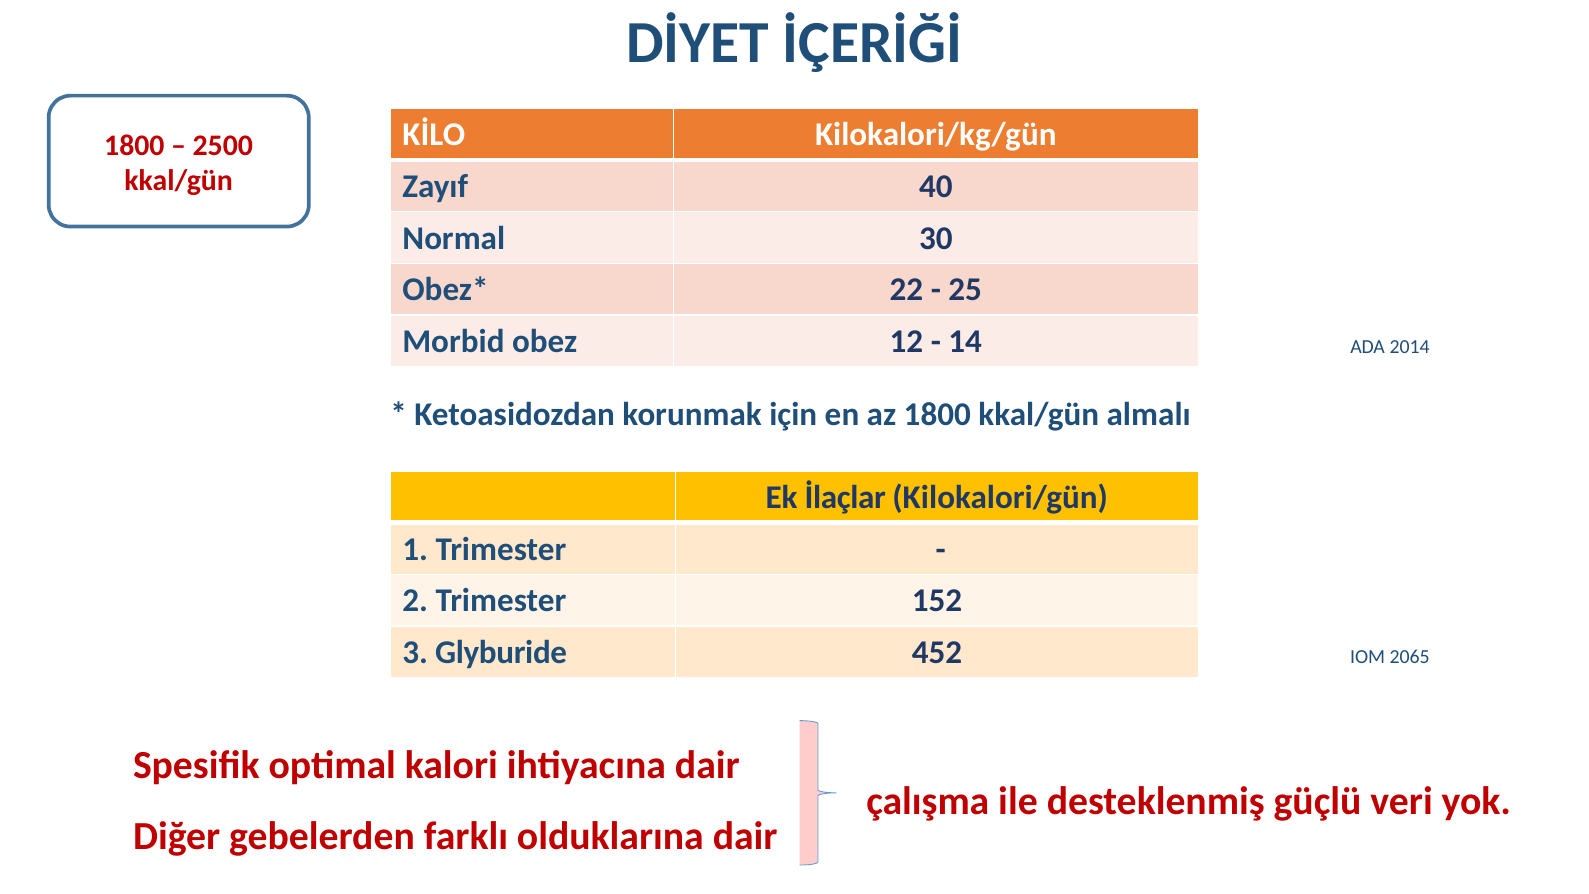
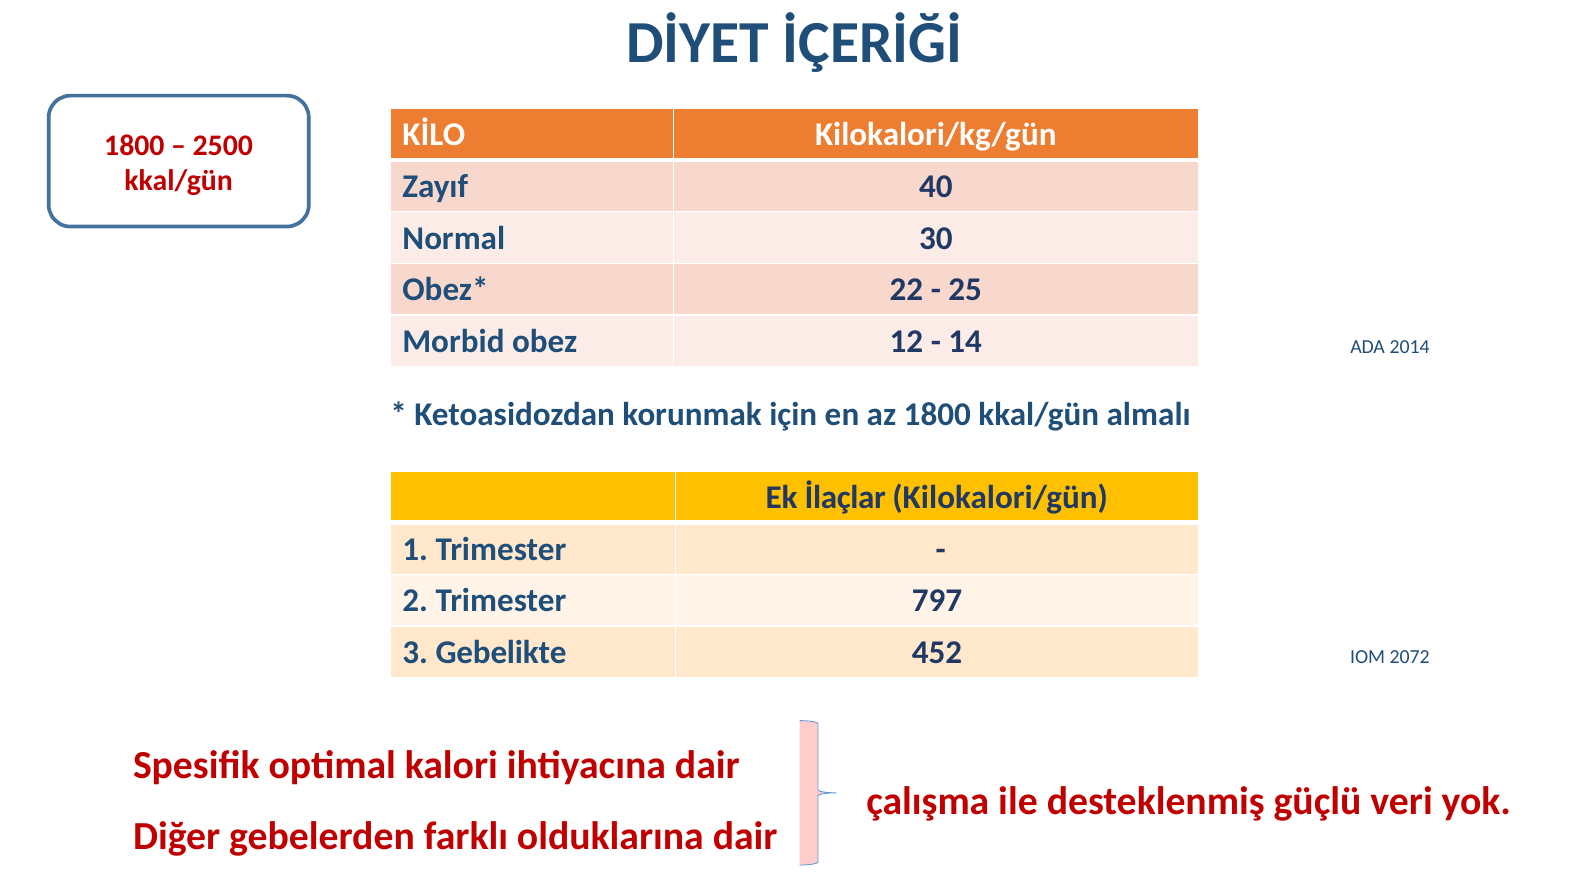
152: 152 -> 797
Glyburide: Glyburide -> Gebelikte
2065: 2065 -> 2072
